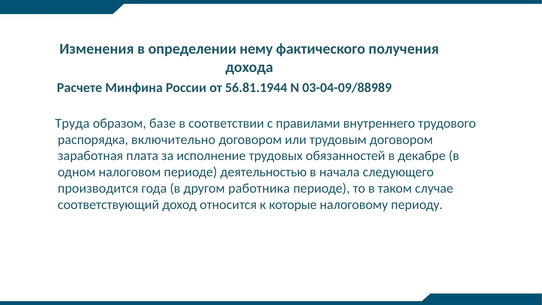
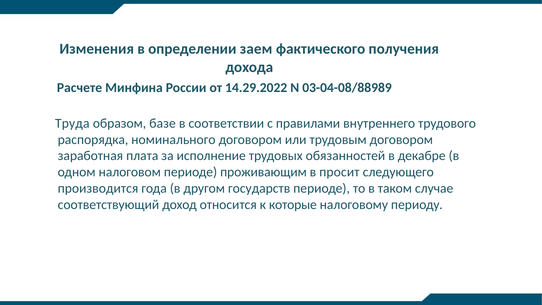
нему: нему -> заем
56.81.1944: 56.81.1944 -> 14.29.2022
03-04-09/88989: 03-04-09/88989 -> 03-04-08/88989
включительно: включительно -> номинального
деятельностью: деятельностью -> проживающим
начала: начала -> просит
работника: работника -> государств
